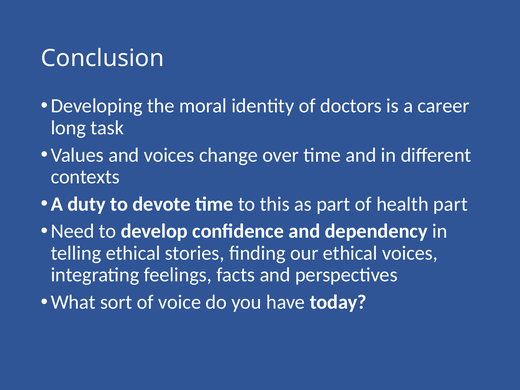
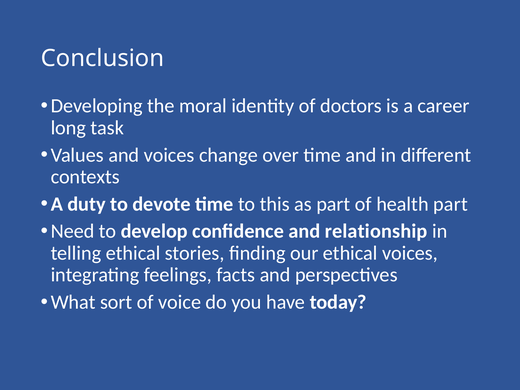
dependency: dependency -> relationship
